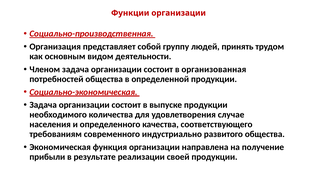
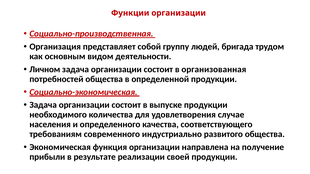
принять: принять -> бригада
Членом: Членом -> Личном
